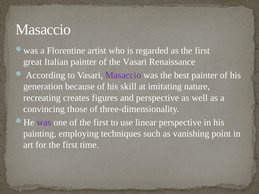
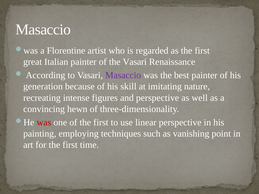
creates: creates -> intense
those: those -> hewn
was at (44, 123) colour: purple -> red
